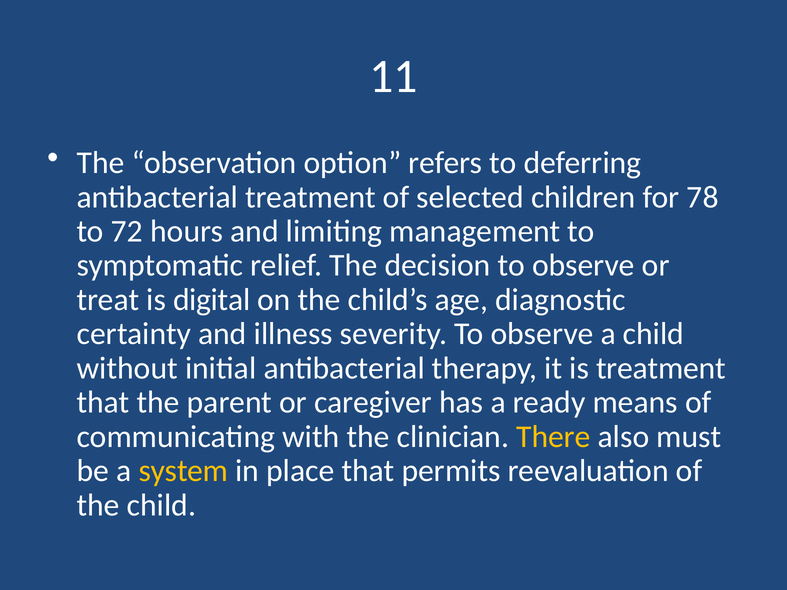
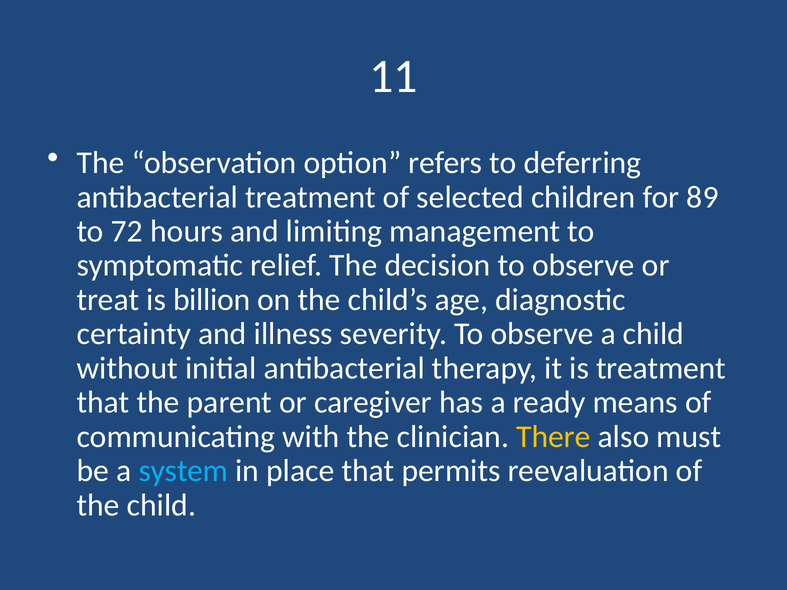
78: 78 -> 89
digital: digital -> billion
system colour: yellow -> light blue
